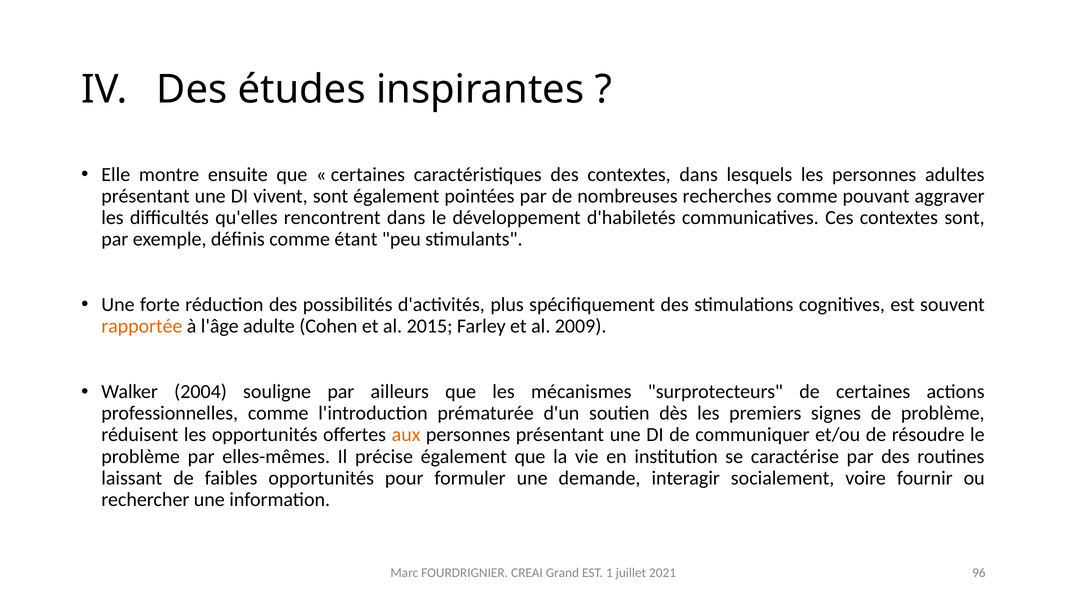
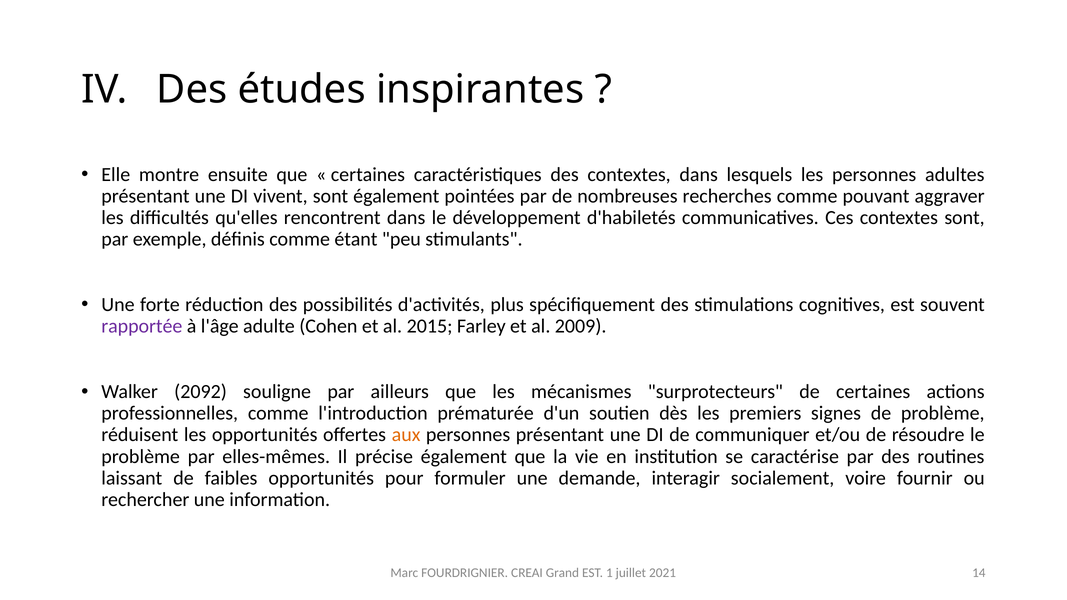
rapportée colour: orange -> purple
2004: 2004 -> 2092
96: 96 -> 14
